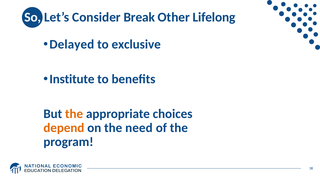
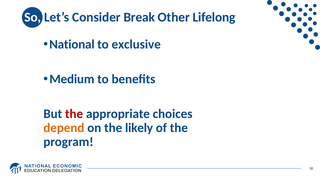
Delayed: Delayed -> National
Institute: Institute -> Medium
the at (74, 114) colour: orange -> red
need: need -> likely
